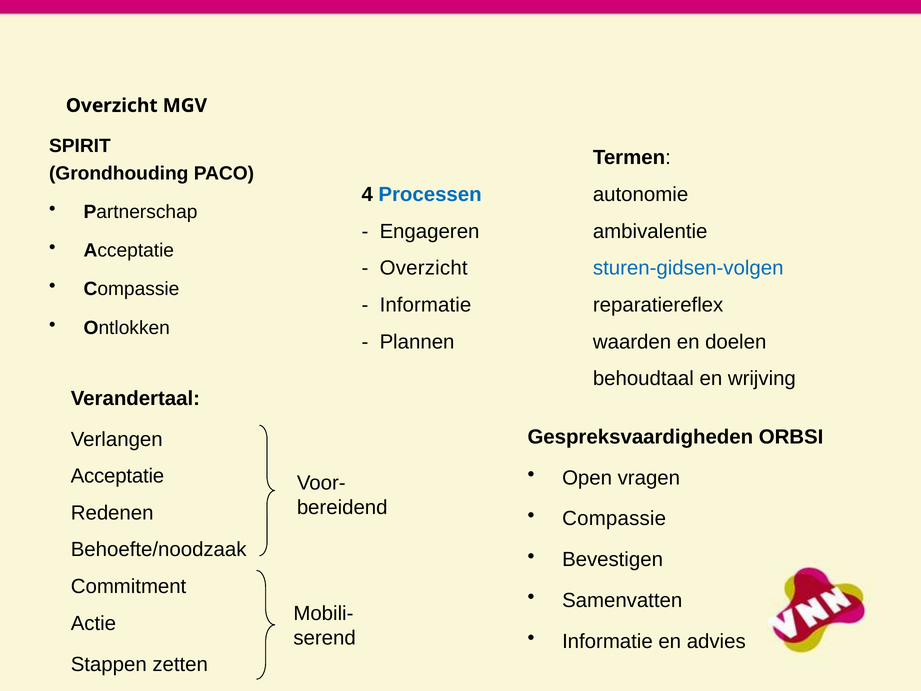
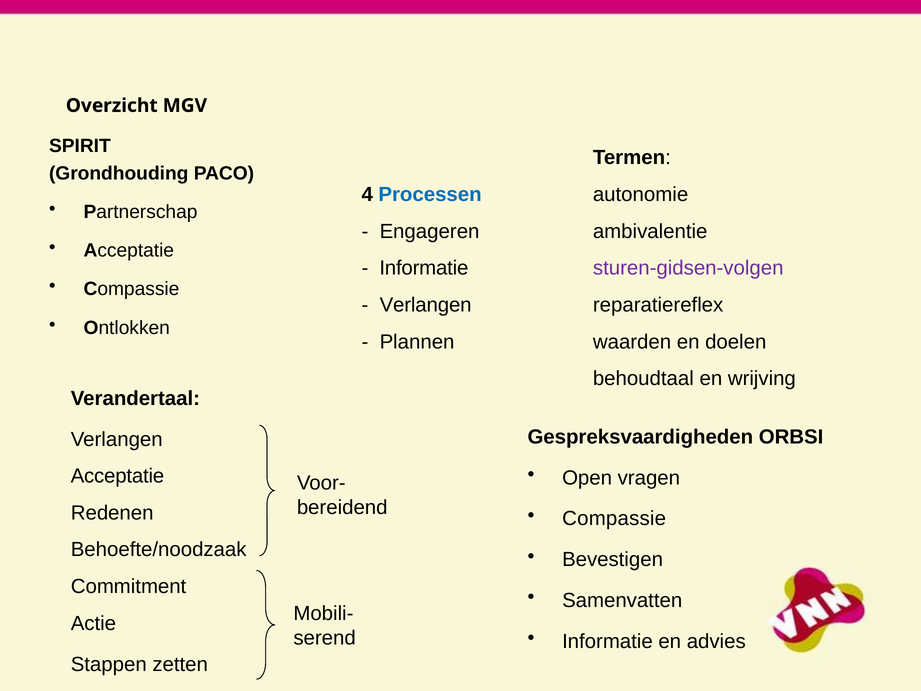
Overzicht at (424, 268): Overzicht -> Informatie
sturen-gidsen-volgen colour: blue -> purple
Informatie at (425, 305): Informatie -> Verlangen
